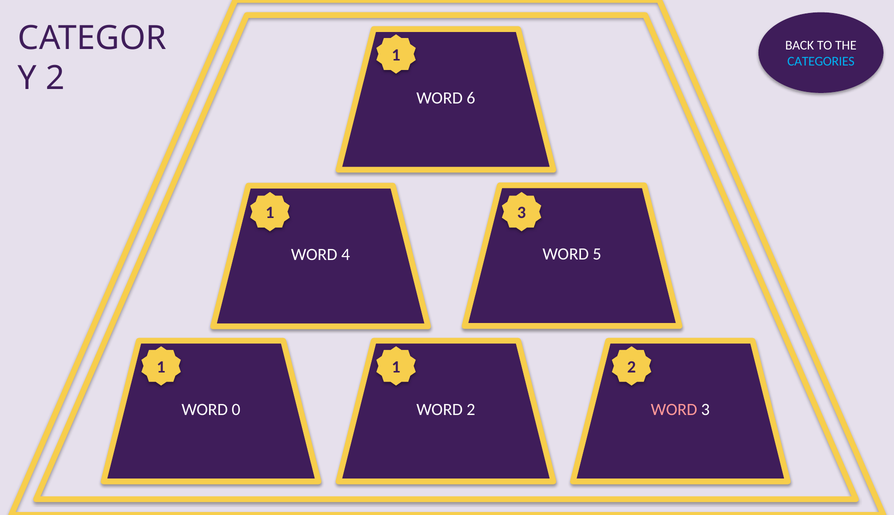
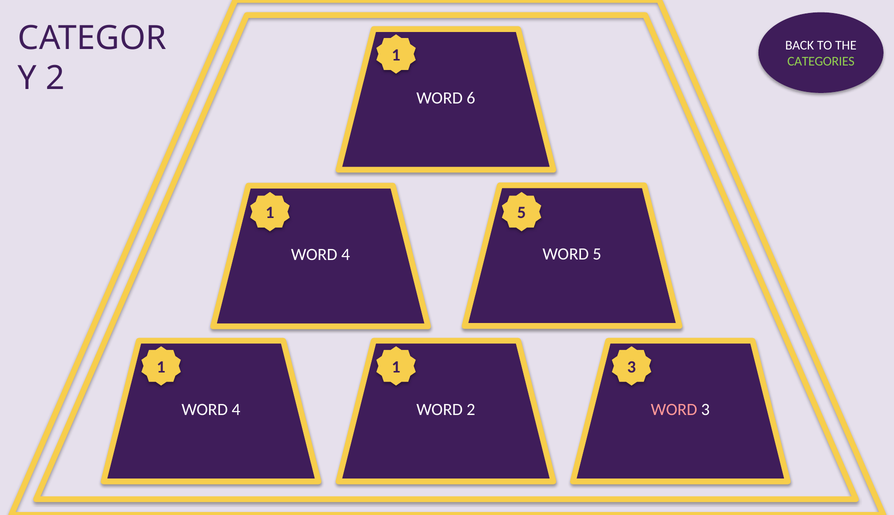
CATEGORIES colour: light blue -> light green
1 3: 3 -> 5
1 2: 2 -> 3
0 at (236, 410): 0 -> 4
